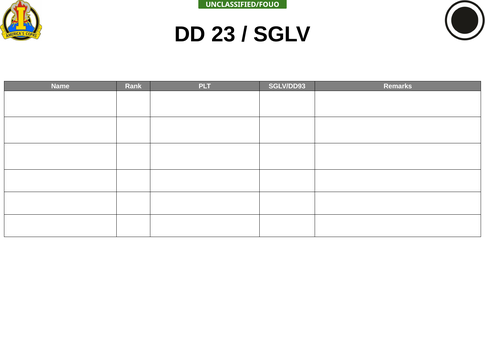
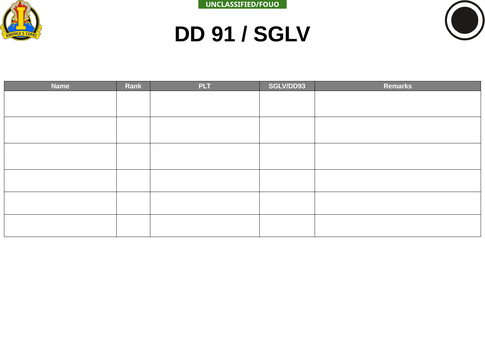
23: 23 -> 91
